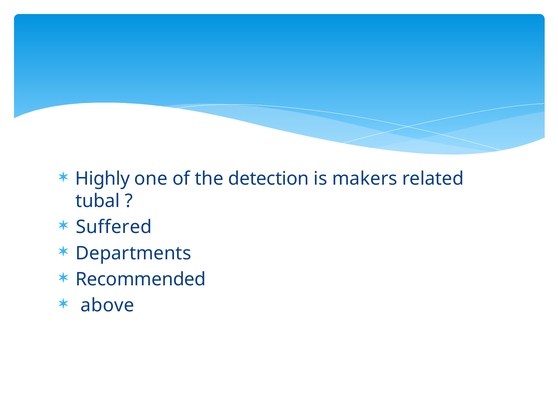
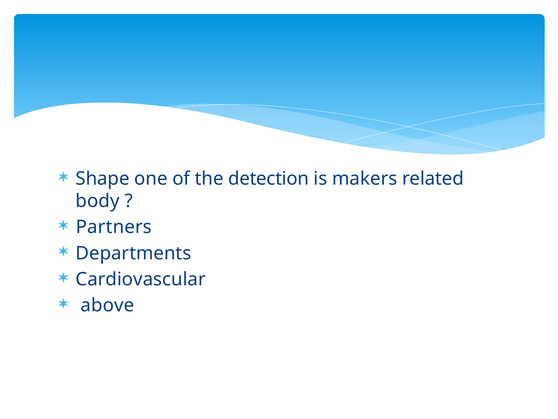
Highly: Highly -> Shape
tubal: tubal -> body
Suffered: Suffered -> Partners
Recommended: Recommended -> Cardiovascular
